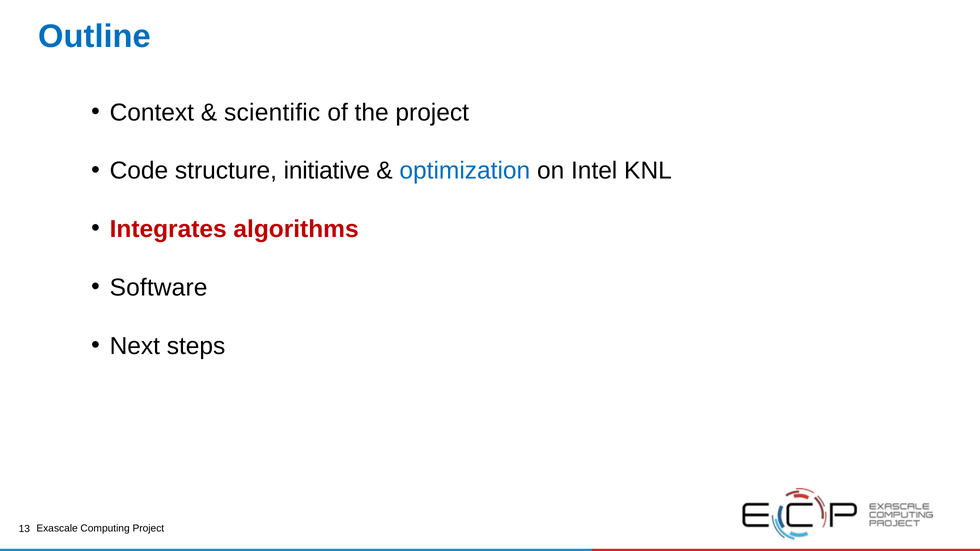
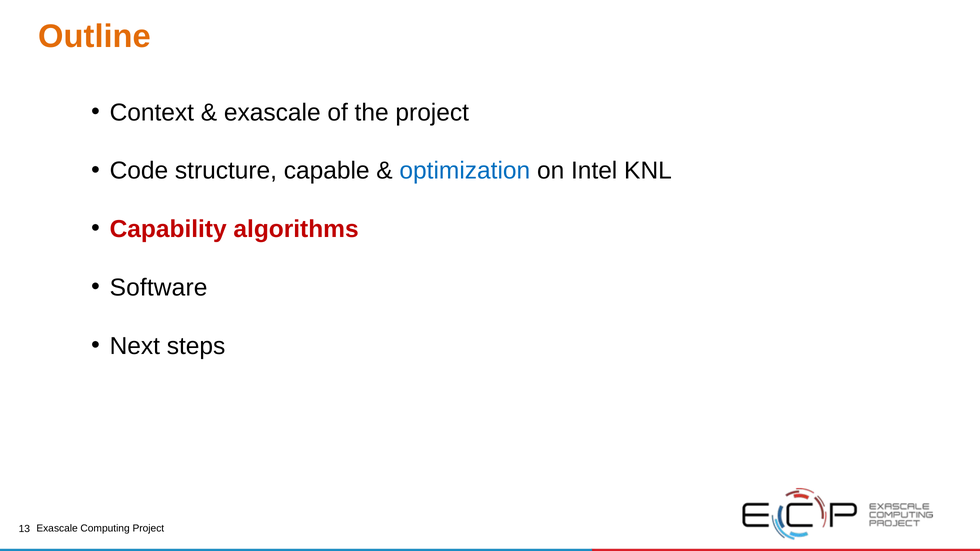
Outline colour: blue -> orange
scientific at (272, 113): scientific -> exascale
initiative: initiative -> capable
Integrates: Integrates -> Capability
